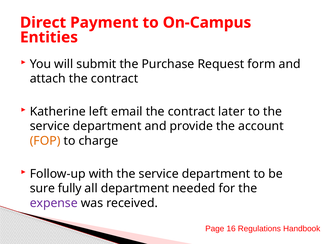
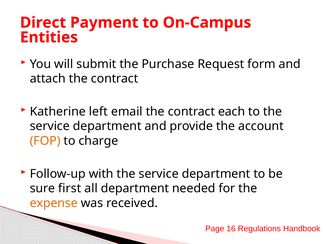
later: later -> each
fully: fully -> first
expense colour: purple -> orange
